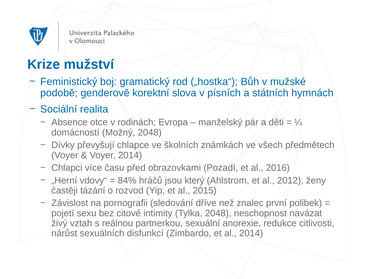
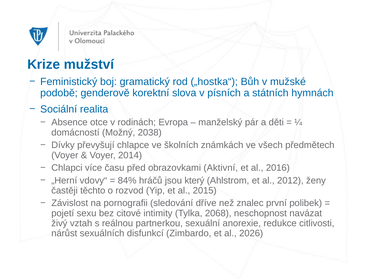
Možný 2048: 2048 -> 2038
Pozadí: Pozadí -> Aktivní
tázání: tázání -> těchto
Tylka 2048: 2048 -> 2068
al 2014: 2014 -> 2026
